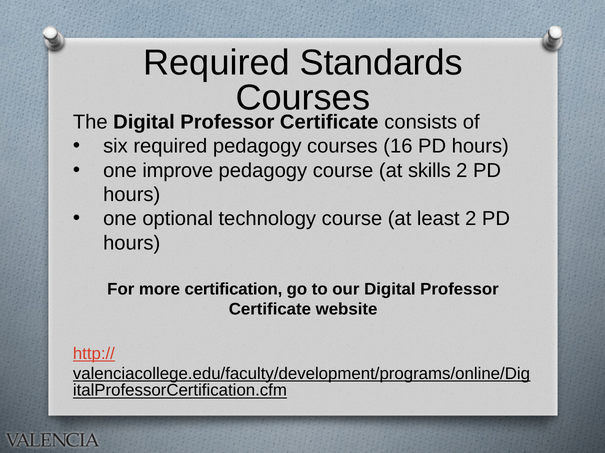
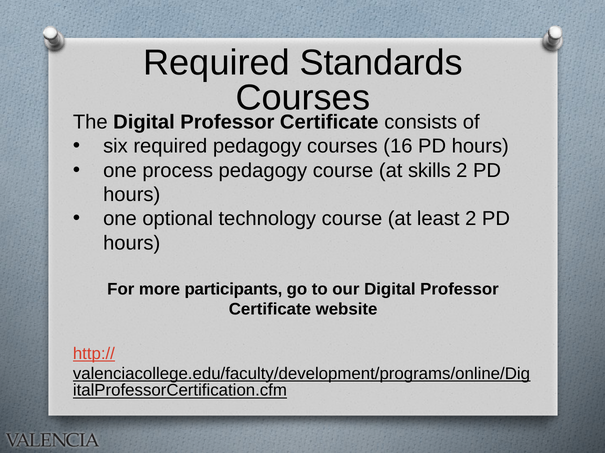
improve: improve -> process
certification: certification -> participants
